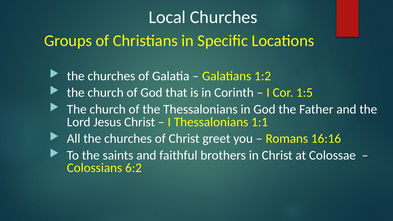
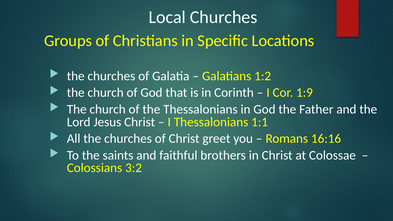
1:5: 1:5 -> 1:9
6:2: 6:2 -> 3:2
